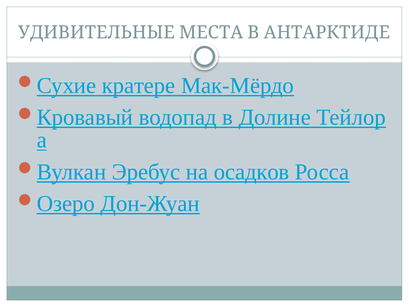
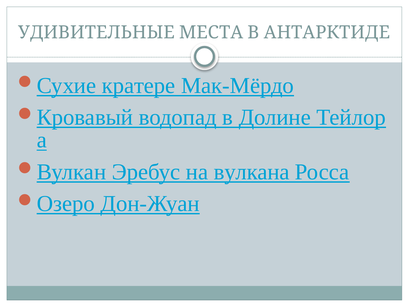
осадков: осадков -> вулкана
